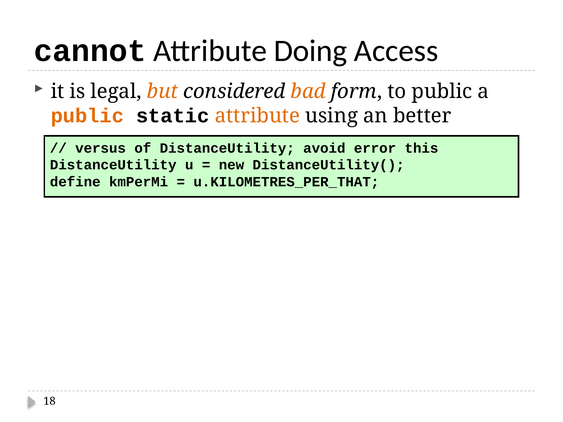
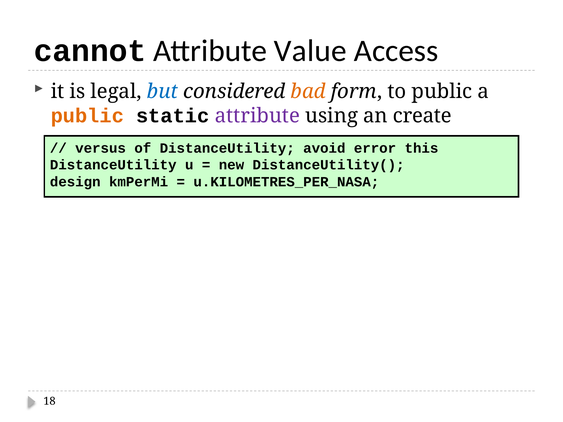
Doing: Doing -> Value
but colour: orange -> blue
attribute at (257, 116) colour: orange -> purple
better: better -> create
define: define -> design
u.KILOMETRES_PER_THAT: u.KILOMETRES_PER_THAT -> u.KILOMETRES_PER_NASA
